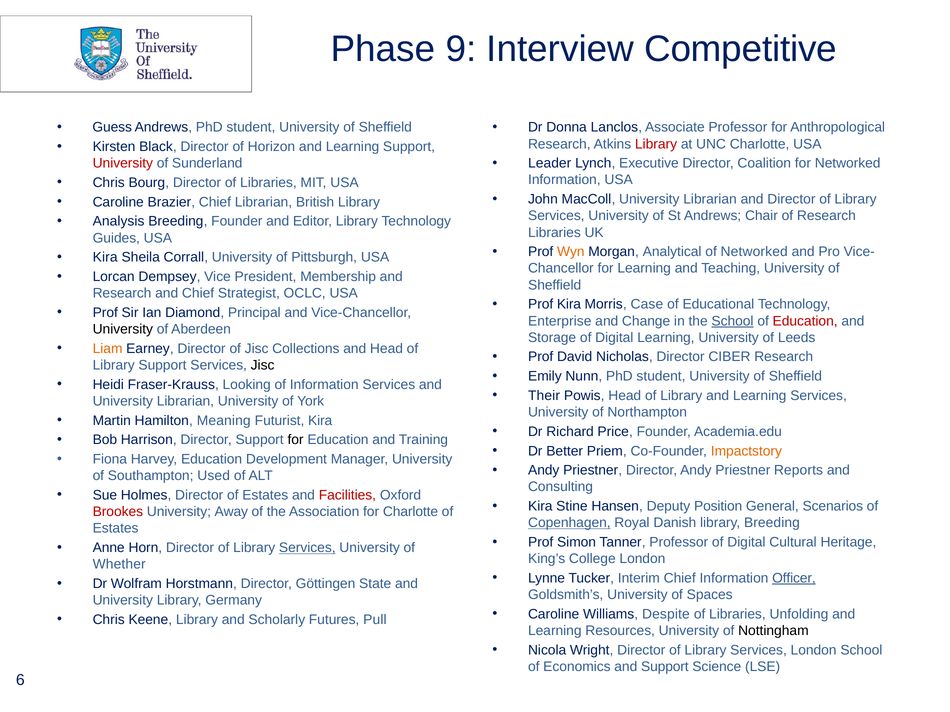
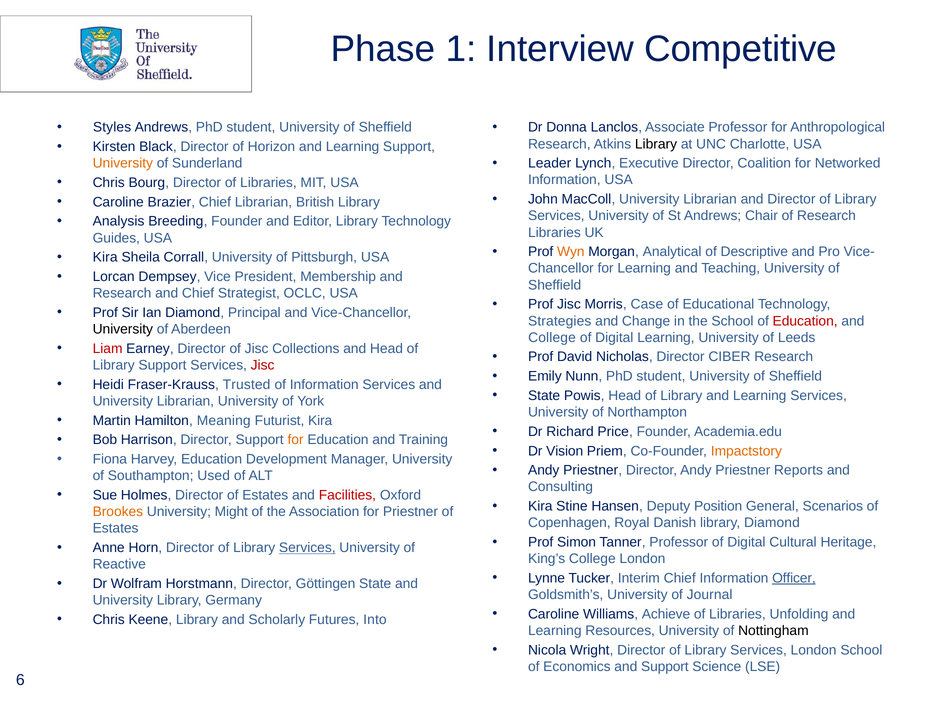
9: 9 -> 1
Guess: Guess -> Styles
Library at (656, 144) colour: red -> black
University at (123, 163) colour: red -> orange
of Networked: Networked -> Descriptive
Prof Kira: Kira -> Jisc
Enterprise: Enterprise -> Strategies
School at (733, 321) underline: present -> none
Storage at (552, 338): Storage -> College
Liam colour: orange -> red
Jisc at (263, 365) colour: black -> red
Looking: Looking -> Trusted
Their at (544, 396): Their -> State
for at (296, 440) colour: black -> orange
Better: Better -> Vision
Brookes colour: red -> orange
Away: Away -> Might
for Charlotte: Charlotte -> Priestner
Copenhagen underline: present -> none
library Breeding: Breeding -> Diamond
Whether: Whether -> Reactive
Spaces: Spaces -> Journal
Despite: Despite -> Achieve
Pull: Pull -> Into
